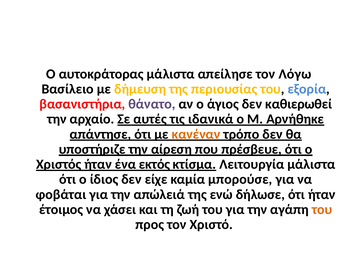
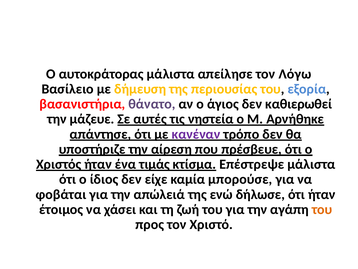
αρχαίο: αρχαίο -> μάζευε
ιδανικά: ιδανικά -> νηστεία
κανέναν colour: orange -> purple
εκτός: εκτός -> τιμάς
Λειτουργία: Λειτουργία -> Επέστρεψε
